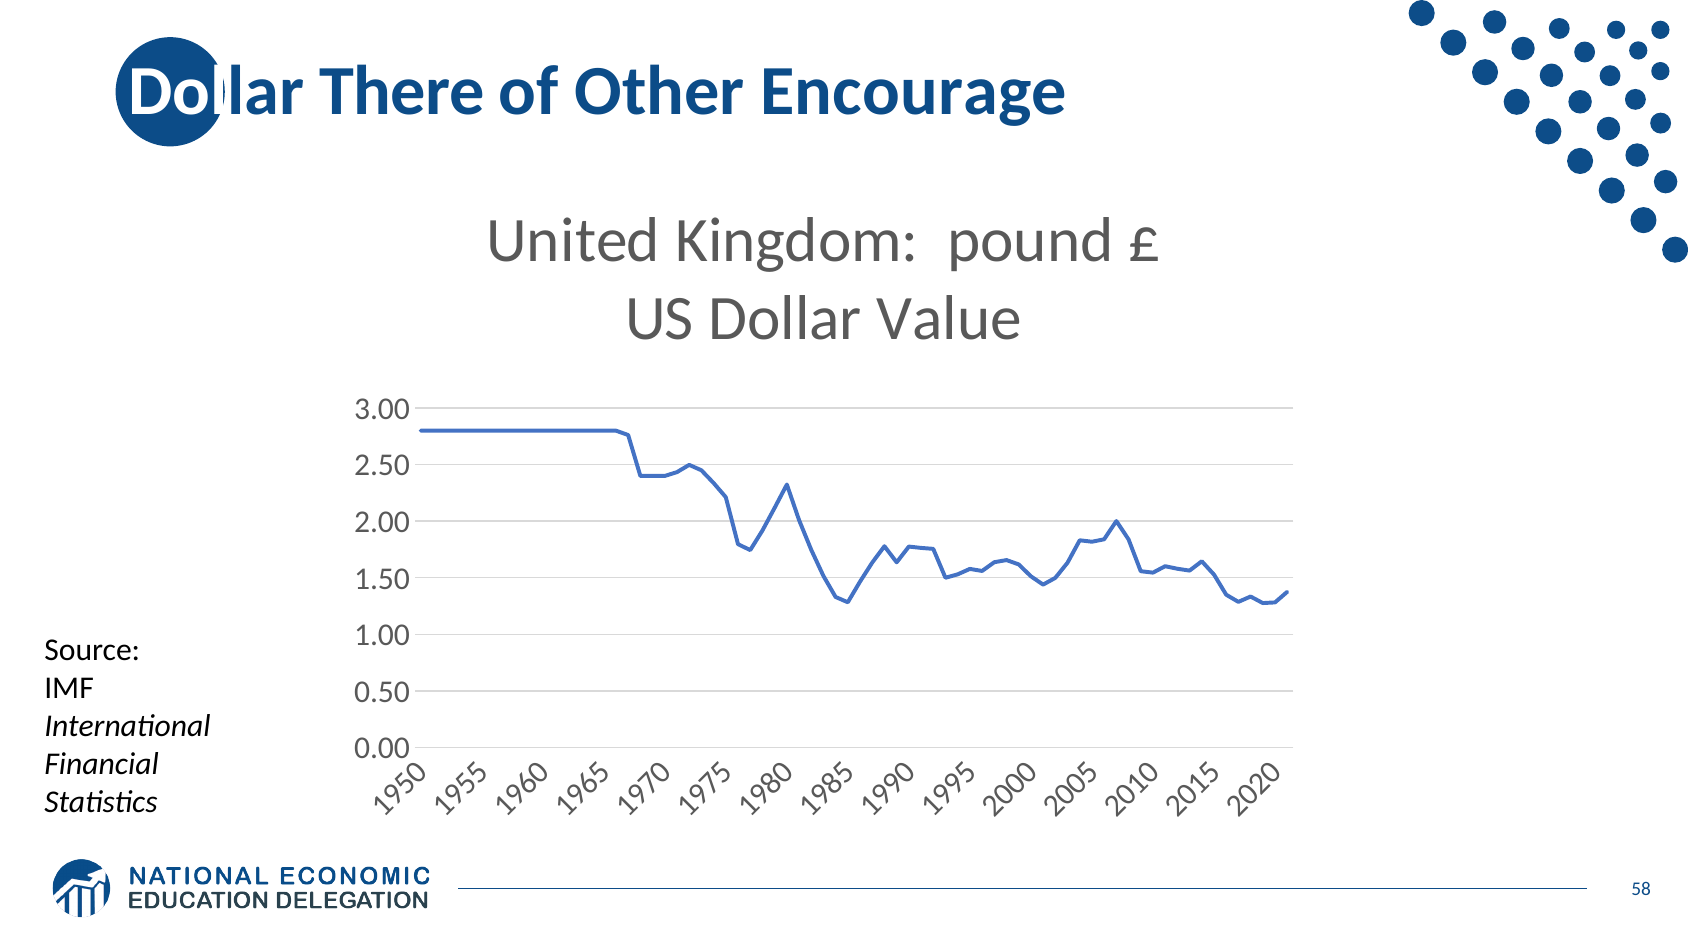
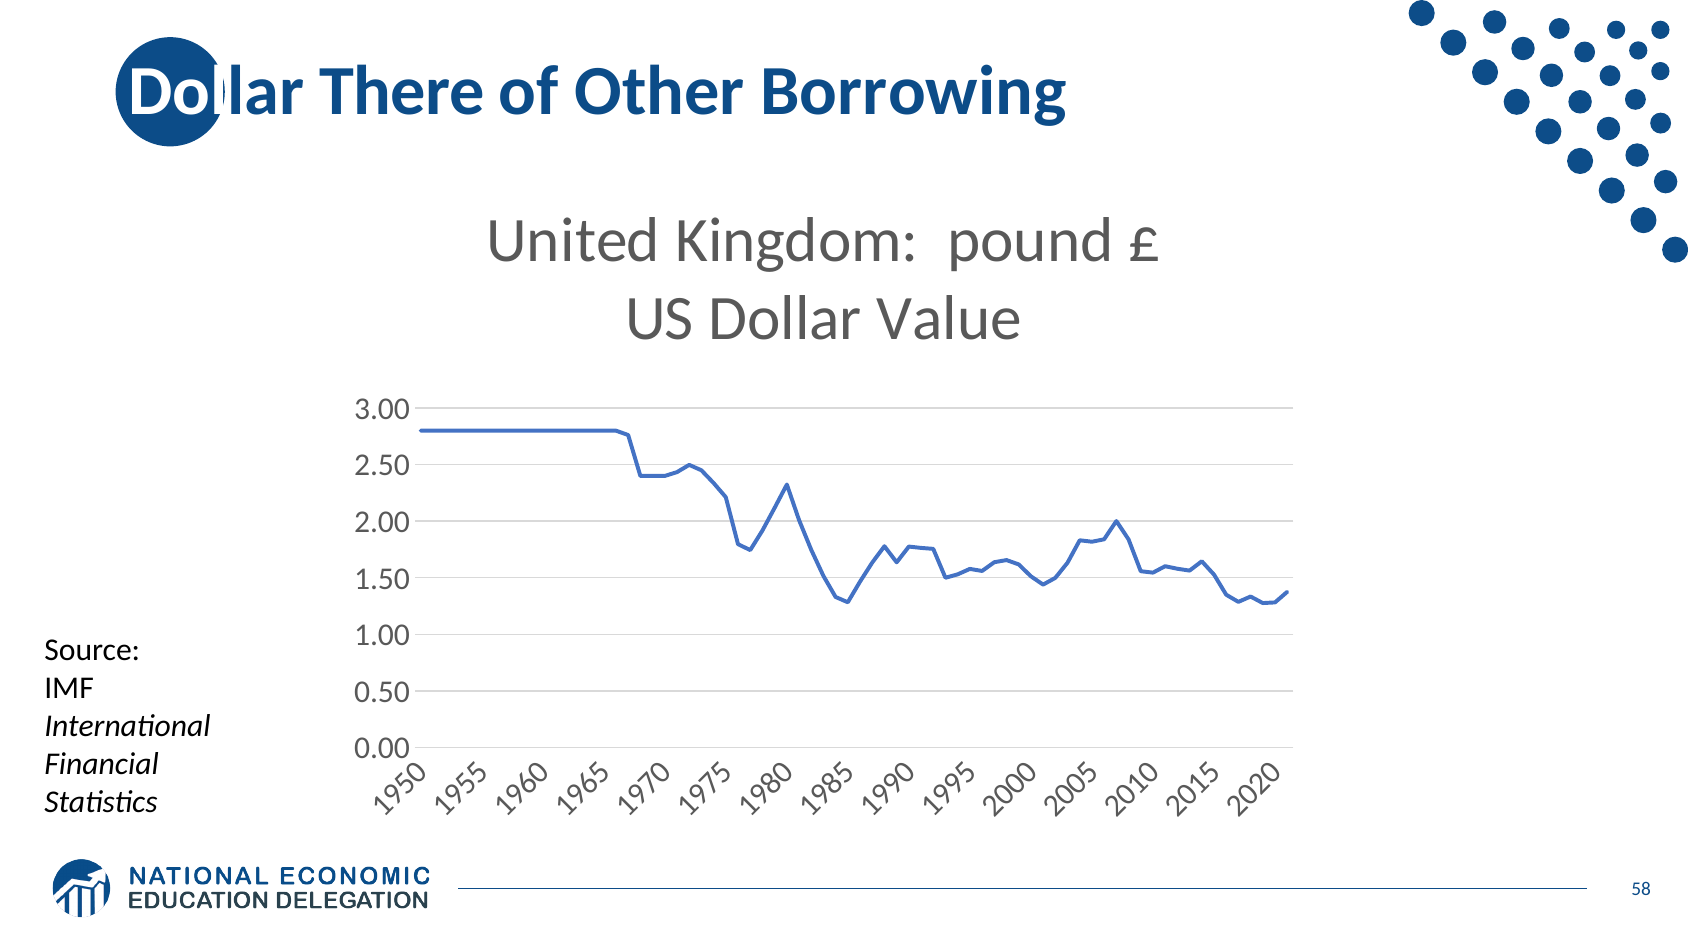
Encourage: Encourage -> Borrowing
